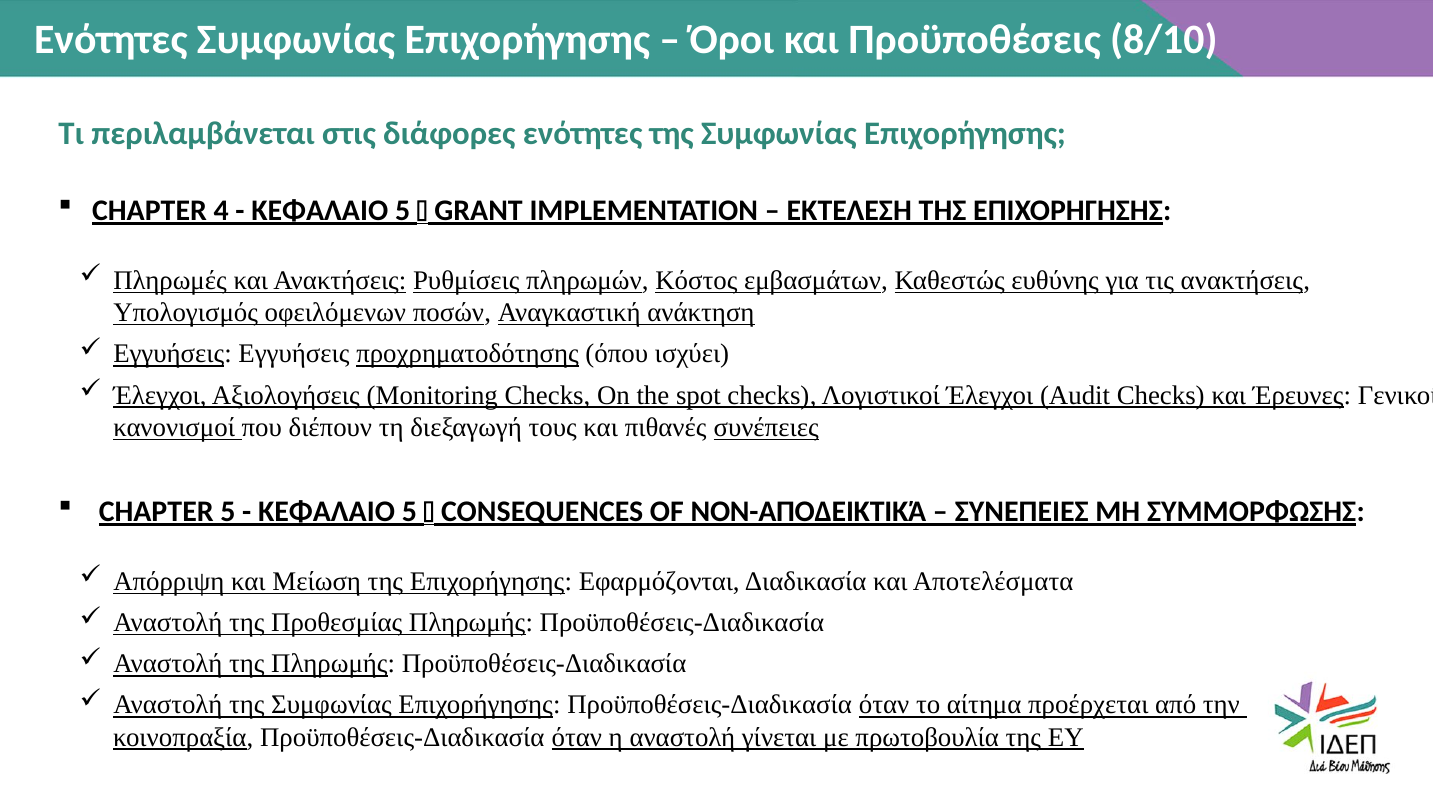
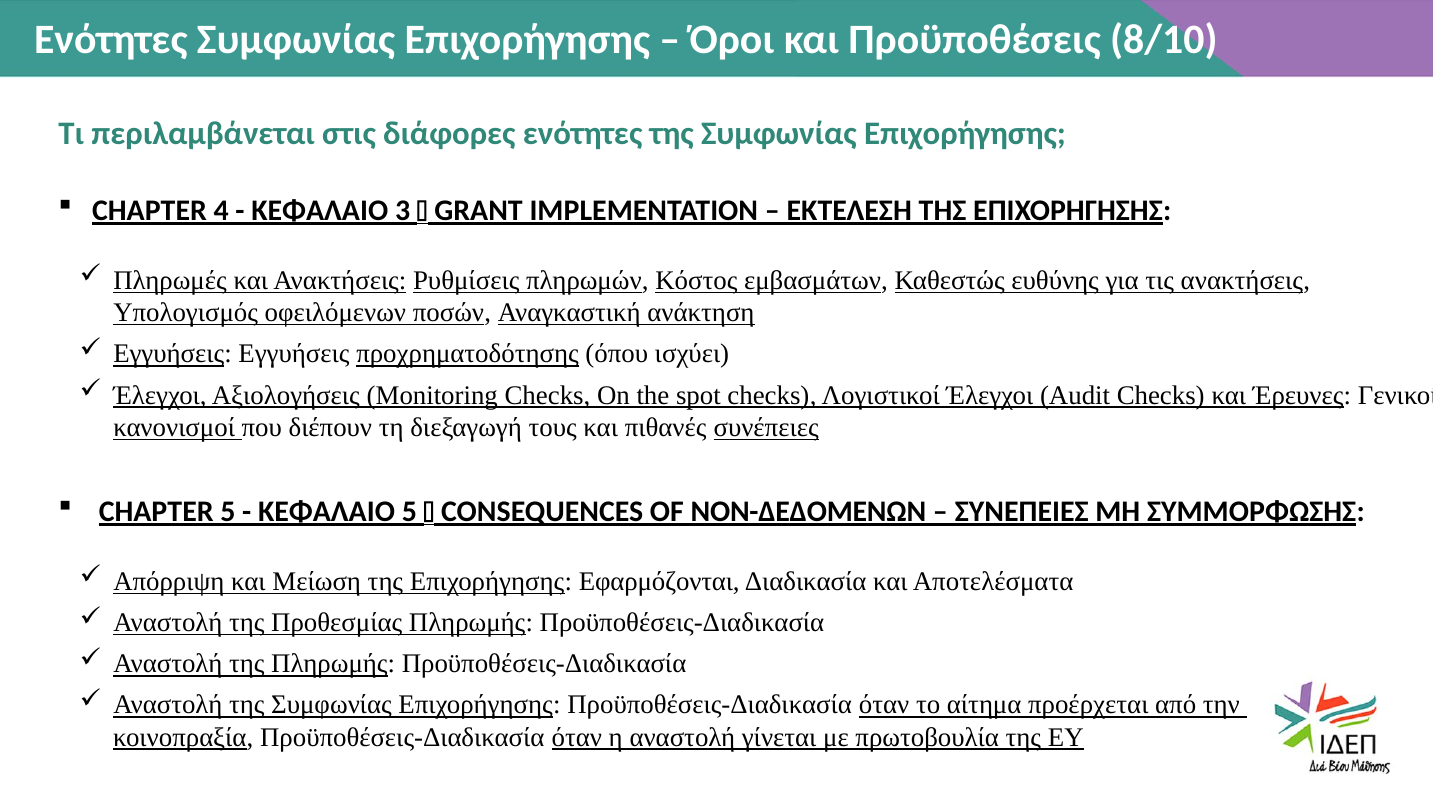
5 at (403, 211): 5 -> 3
NON-ΑΠΟΔΕΙΚΤΙΚΆ: NON-ΑΠΟΔΕΙΚΤΙΚΆ -> NON-ΔΕΔΟΜΕΝΩΝ
